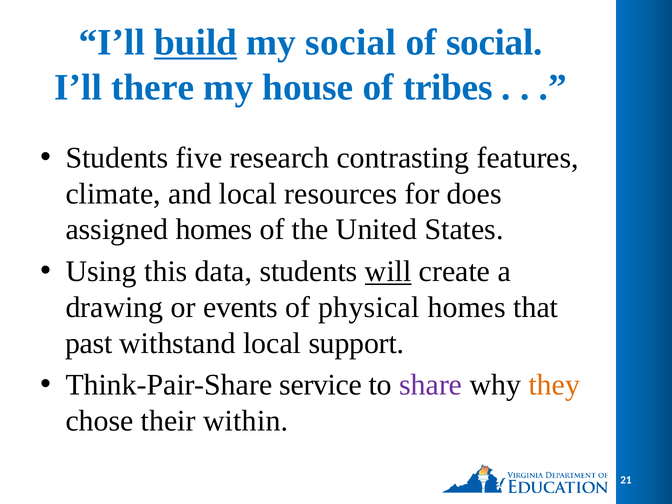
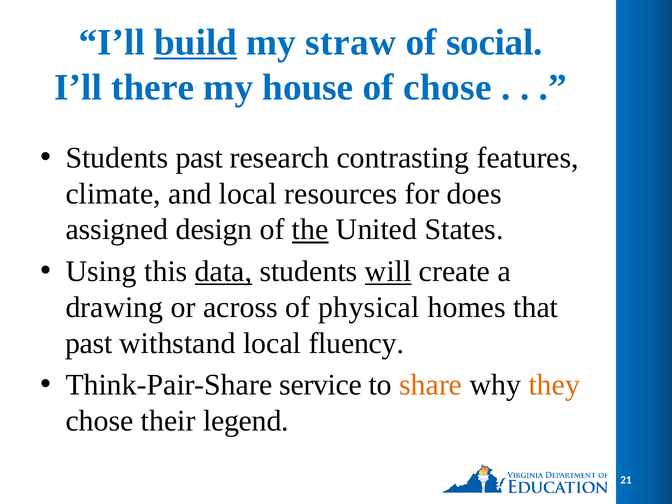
my social: social -> straw
of tribes: tribes -> chose
Students five: five -> past
assigned homes: homes -> design
the underline: none -> present
data underline: none -> present
events: events -> across
support: support -> fluency
share colour: purple -> orange
within: within -> legend
